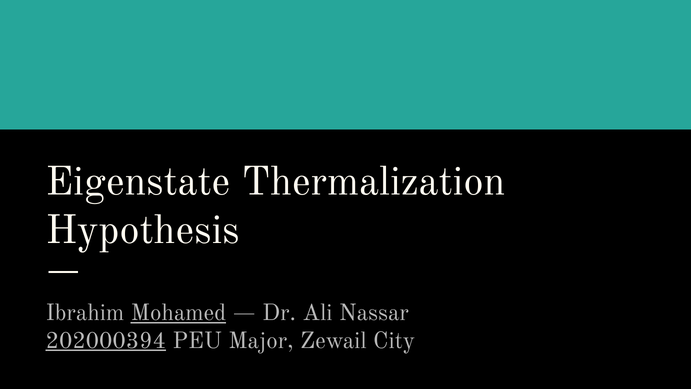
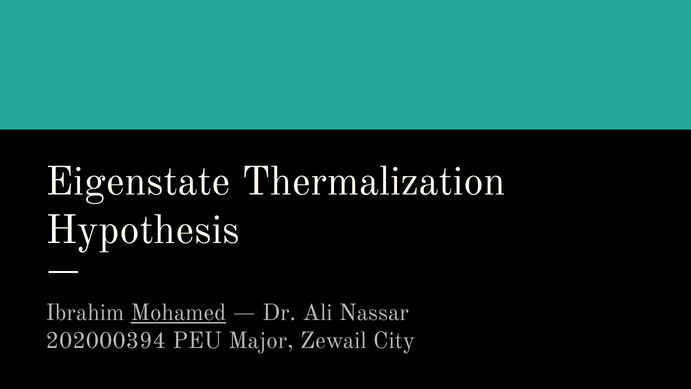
202000394 underline: present -> none
